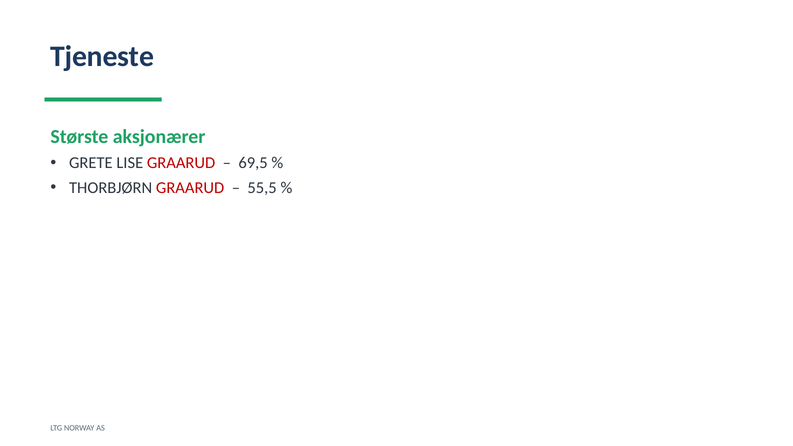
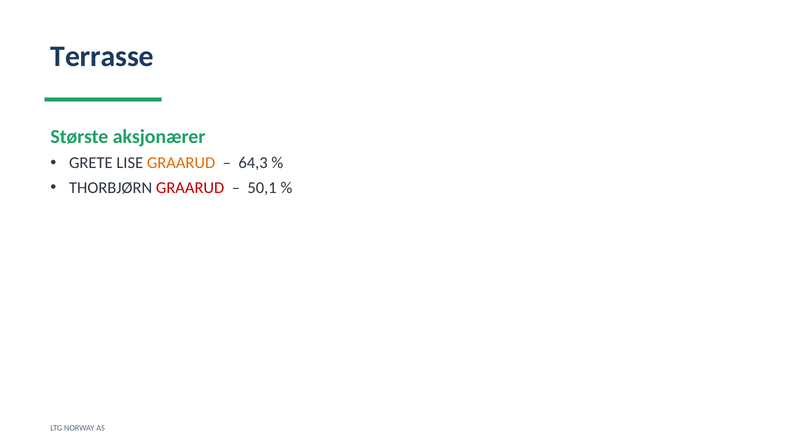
Tjeneste: Tjeneste -> Terrasse
GRAARUD at (181, 163) colour: red -> orange
69,5: 69,5 -> 64,3
55,5: 55,5 -> 50,1
